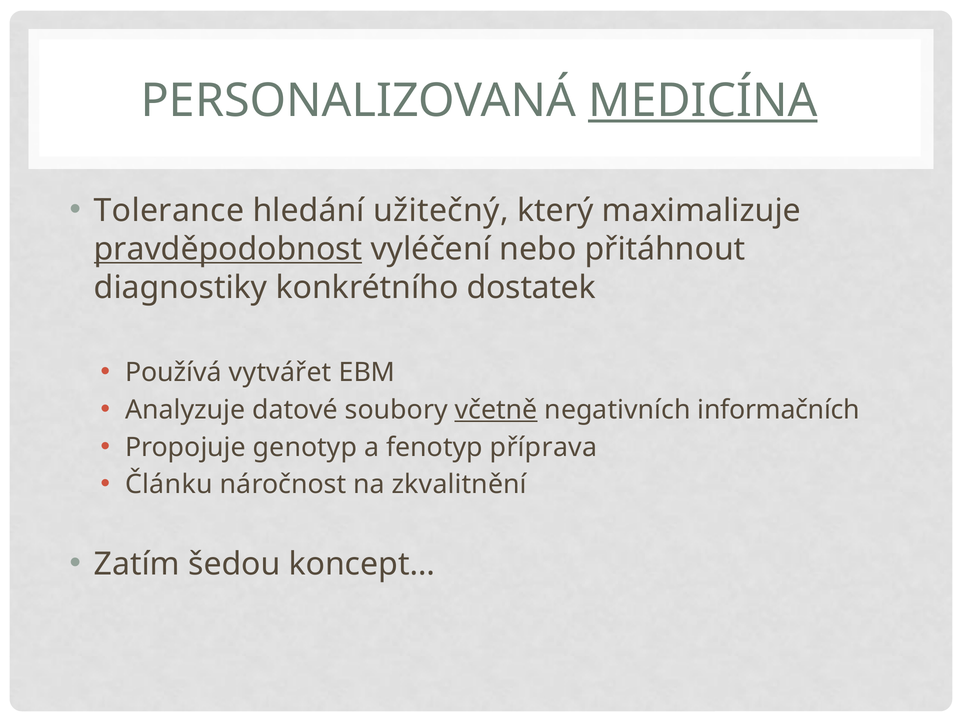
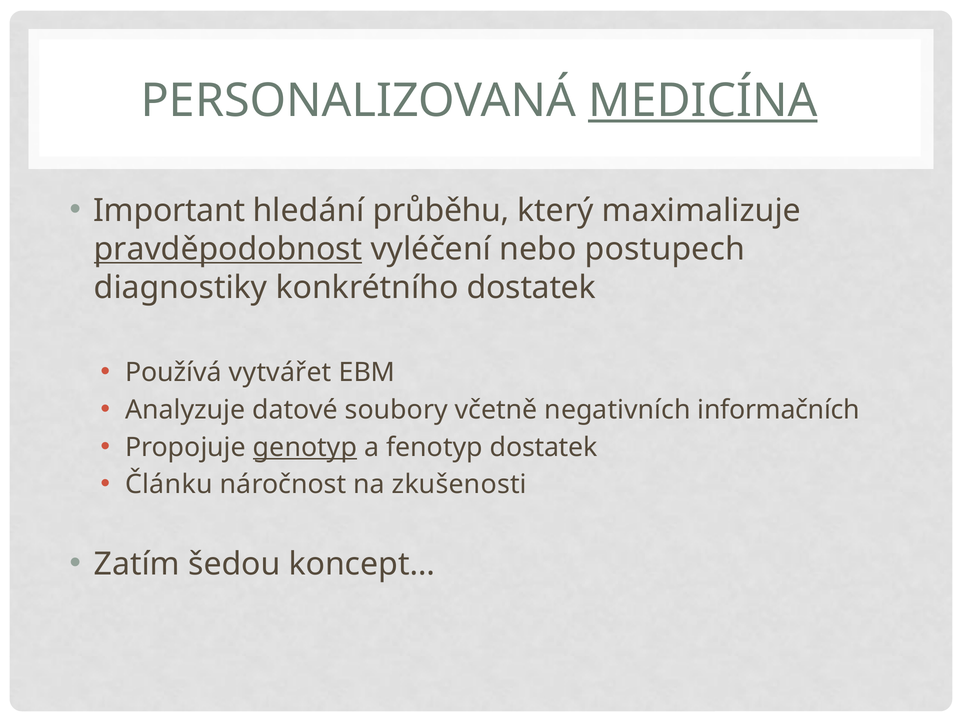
Tolerance: Tolerance -> Important
užitečný: užitečný -> průběhu
přitáhnout: přitáhnout -> postupech
včetně underline: present -> none
genotyp underline: none -> present
fenotyp příprava: příprava -> dostatek
zkvalitnění: zkvalitnění -> zkušenosti
